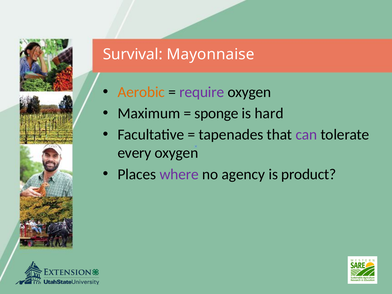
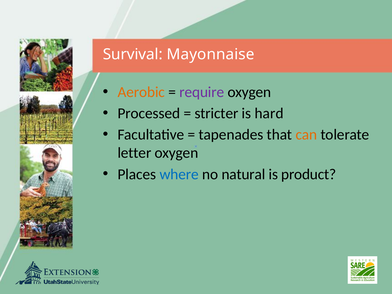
Maximum: Maximum -> Processed
sponge: sponge -> stricter
can colour: purple -> orange
every: every -> letter
where colour: purple -> blue
agency: agency -> natural
